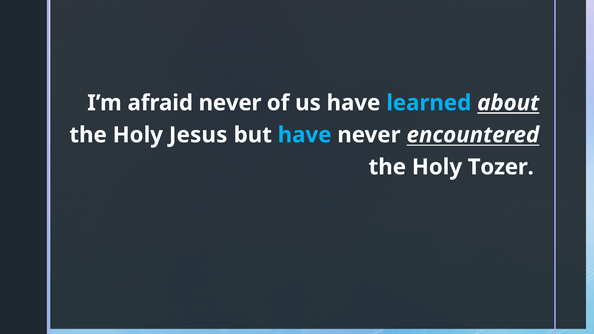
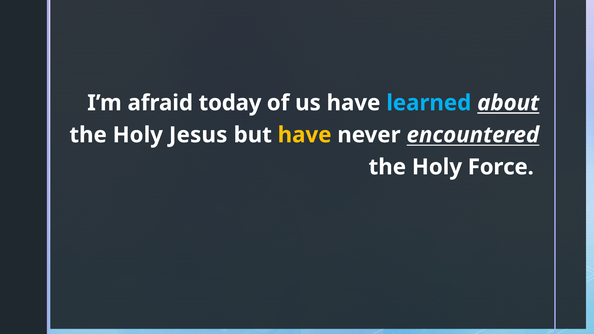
afraid never: never -> today
have at (305, 135) colour: light blue -> yellow
Tozer: Tozer -> Force
